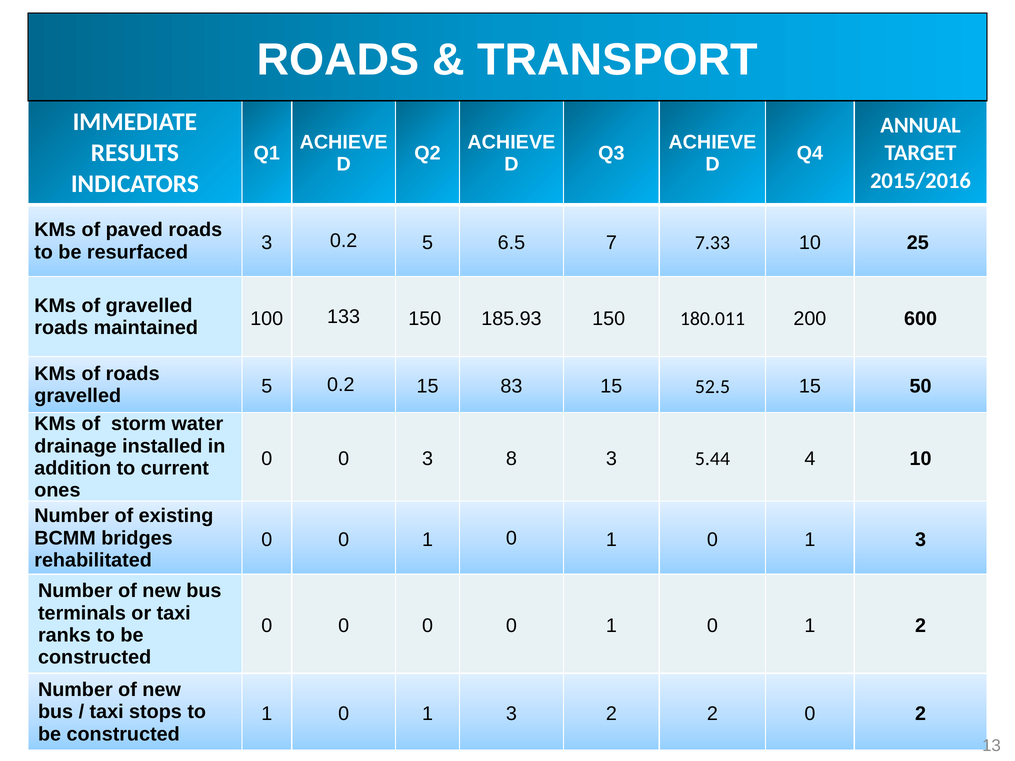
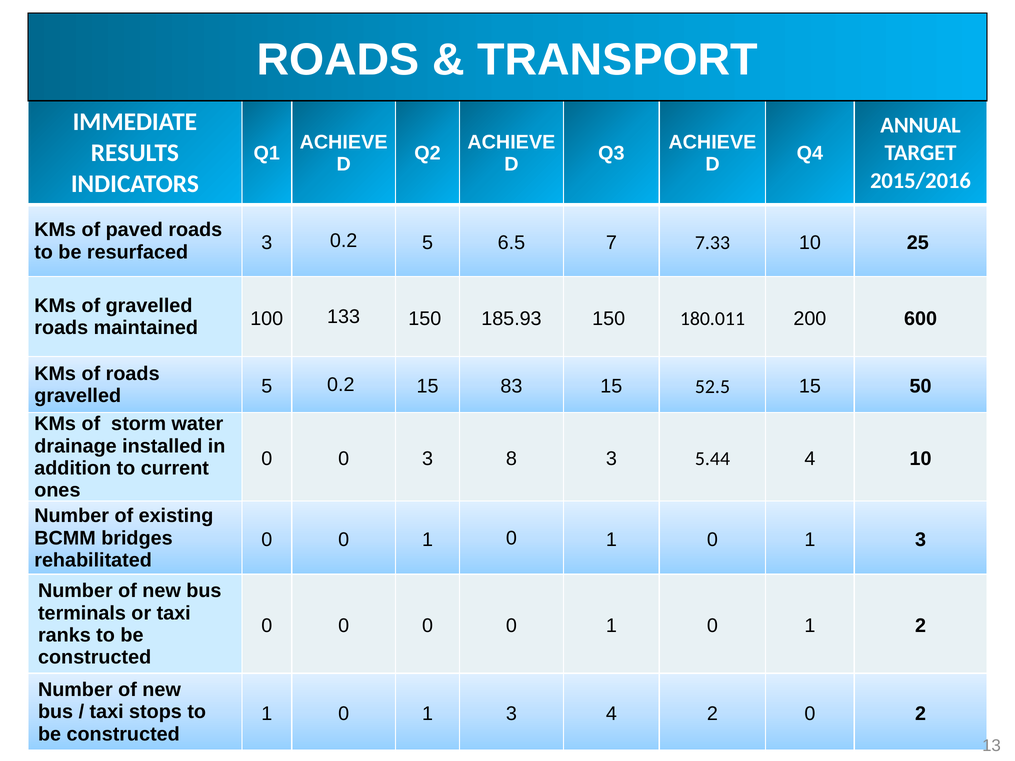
3 2: 2 -> 4
